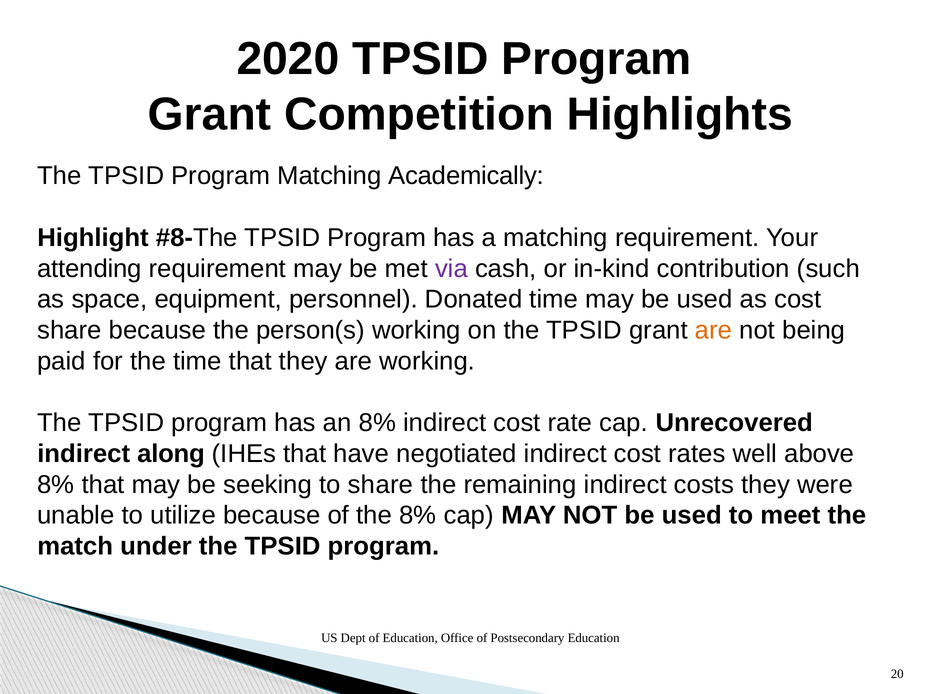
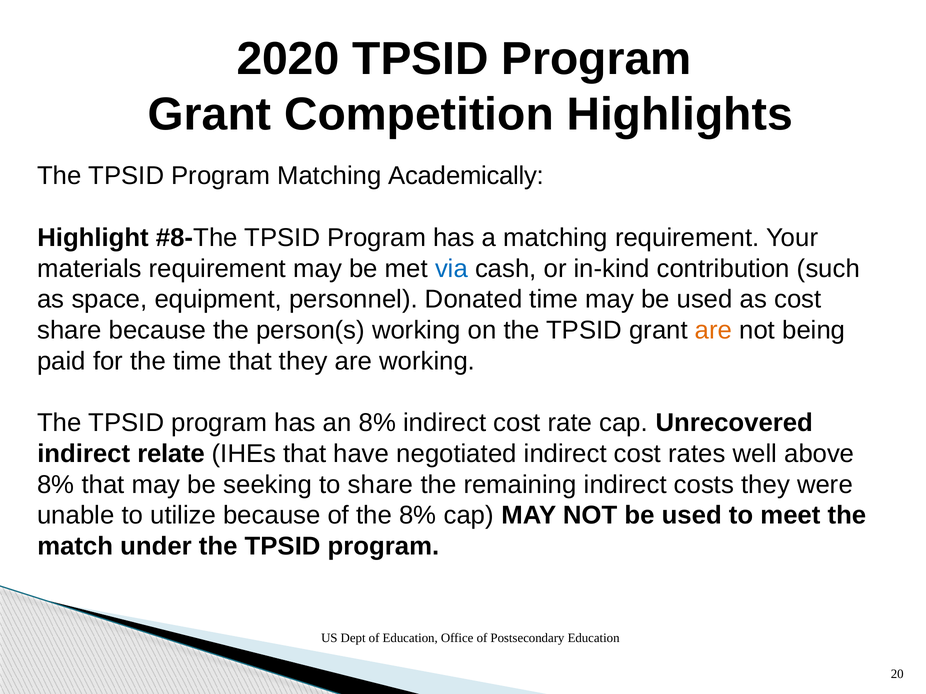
attending: attending -> materials
via colour: purple -> blue
along: along -> relate
